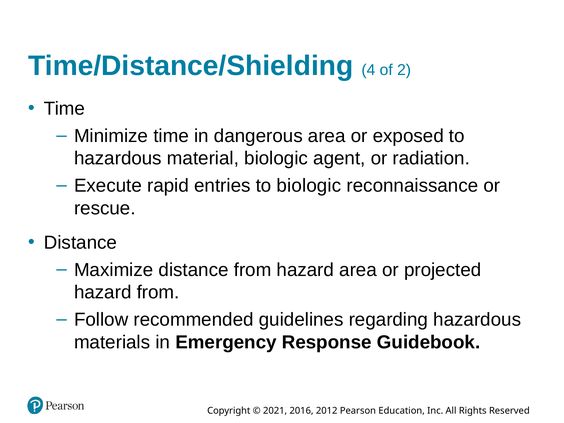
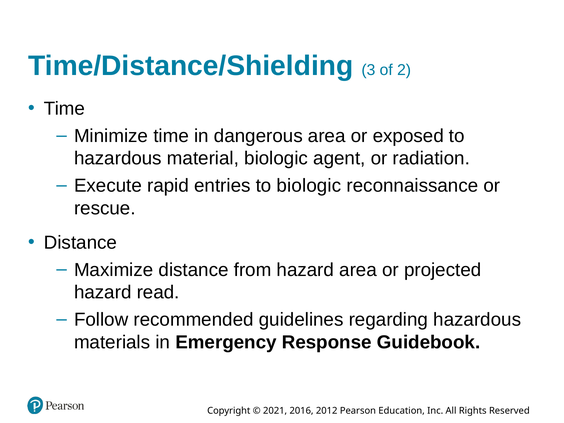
4: 4 -> 3
hazard from: from -> read
